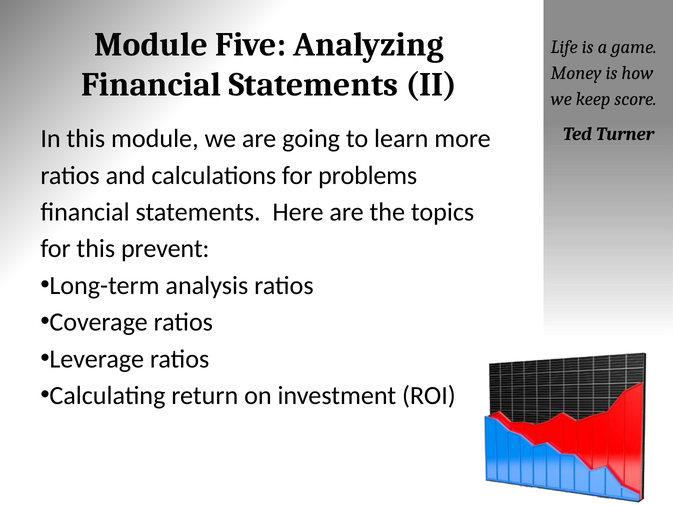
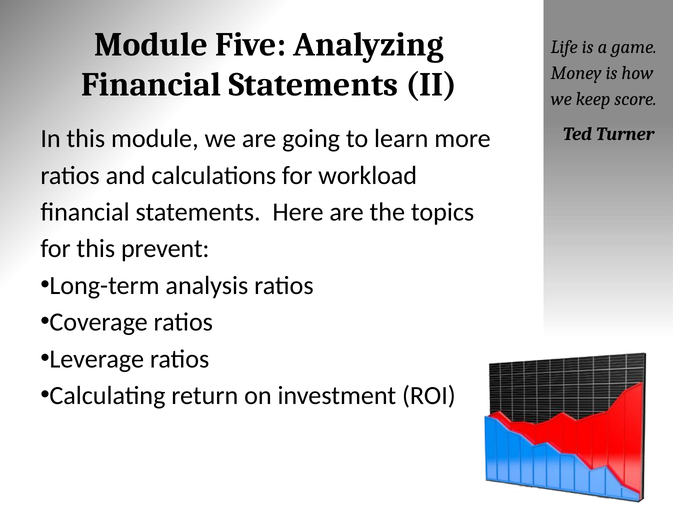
problems: problems -> workload
